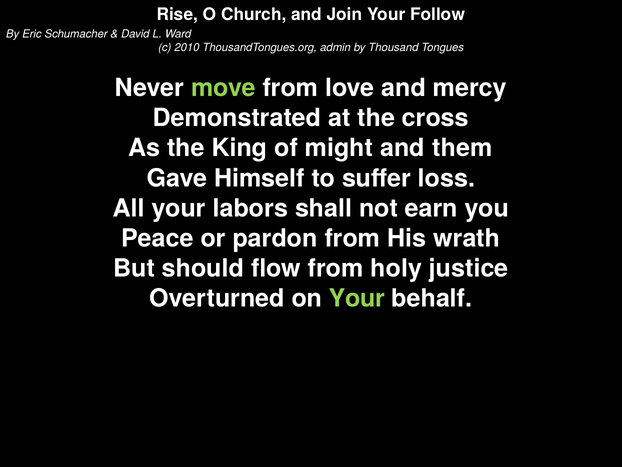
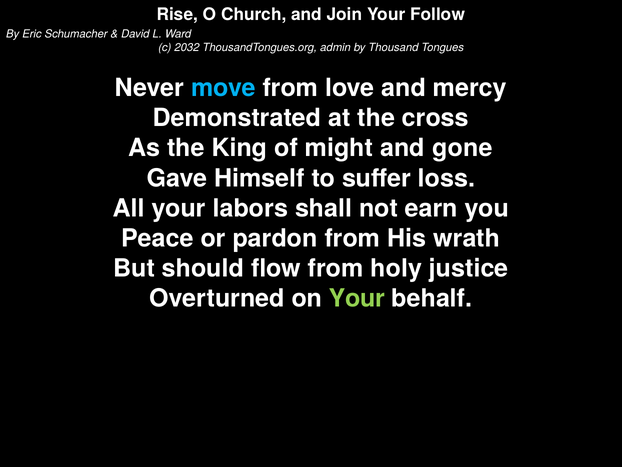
2010: 2010 -> 2032
move colour: light green -> light blue
them: them -> gone
